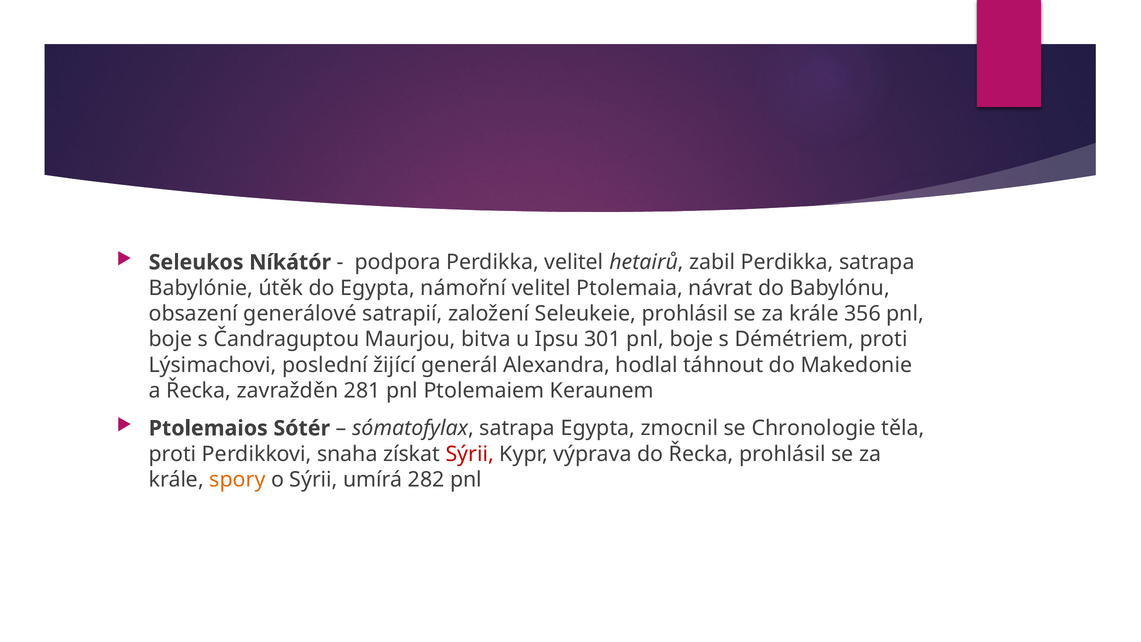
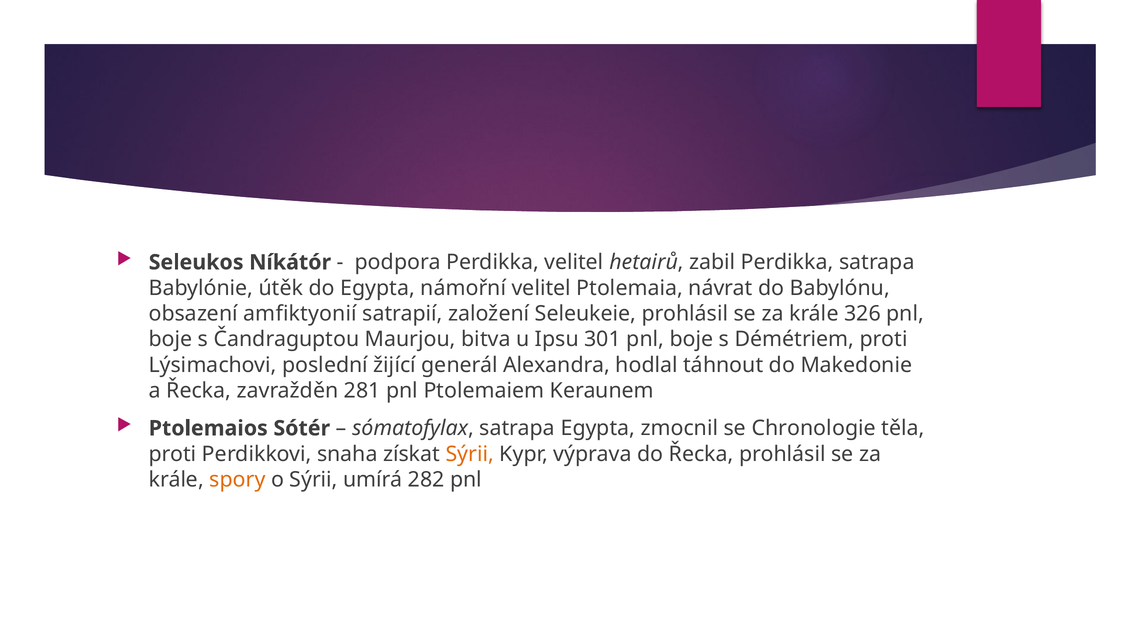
generálové: generálové -> amfiktyonií
356: 356 -> 326
Sýrii at (470, 454) colour: red -> orange
